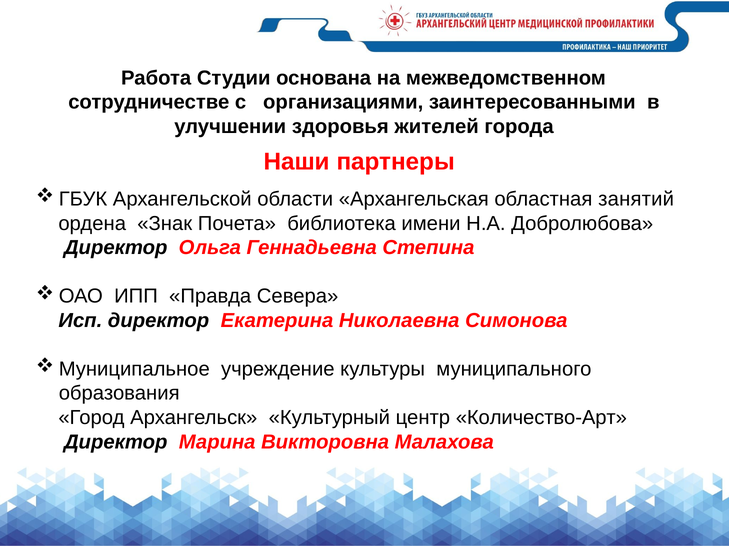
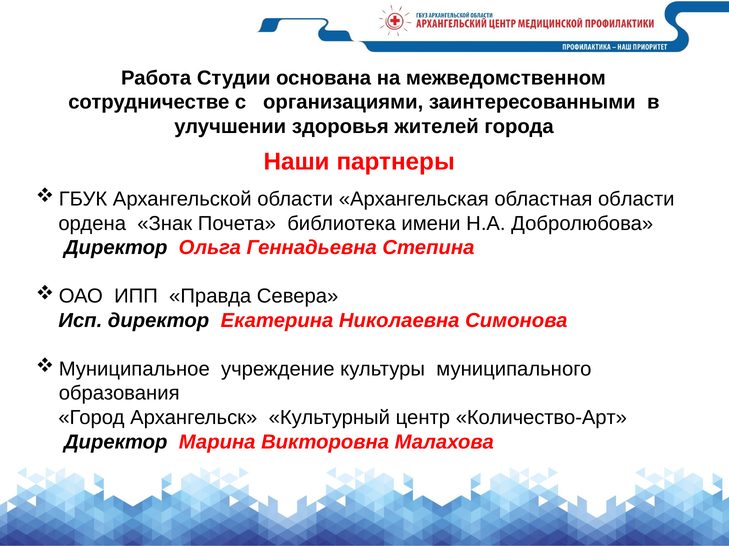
областная занятий: занятий -> области
